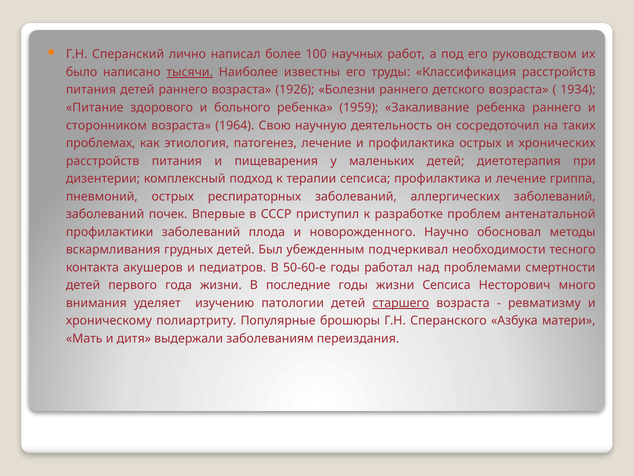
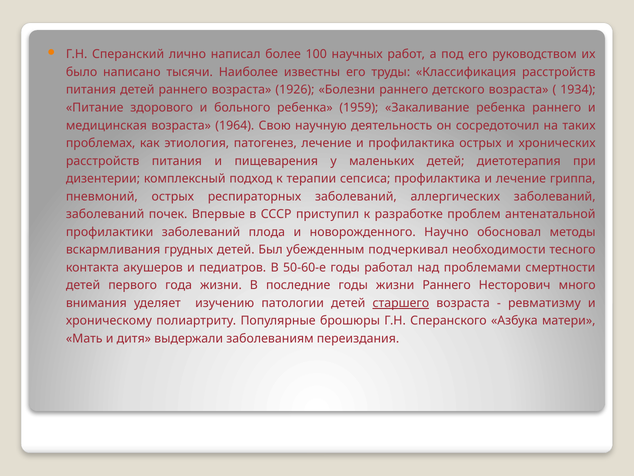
тысячи underline: present -> none
сторонником: сторонником -> медицинская
жизни Сепсиса: Сепсиса -> Раннего
